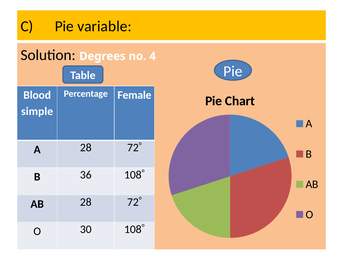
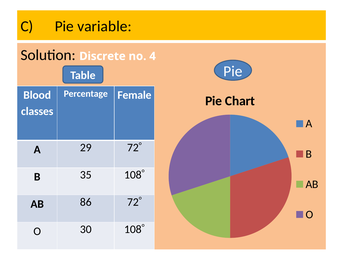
Degrees: Degrees -> Discrete
simple: simple -> classes
A 28: 28 -> 29
36: 36 -> 35
AB 28: 28 -> 86
